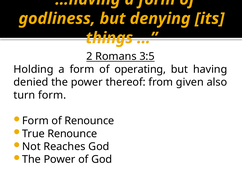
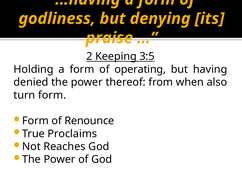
things: things -> praise
Romans: Romans -> Keeping
given: given -> when
True Renounce: Renounce -> Proclaims
